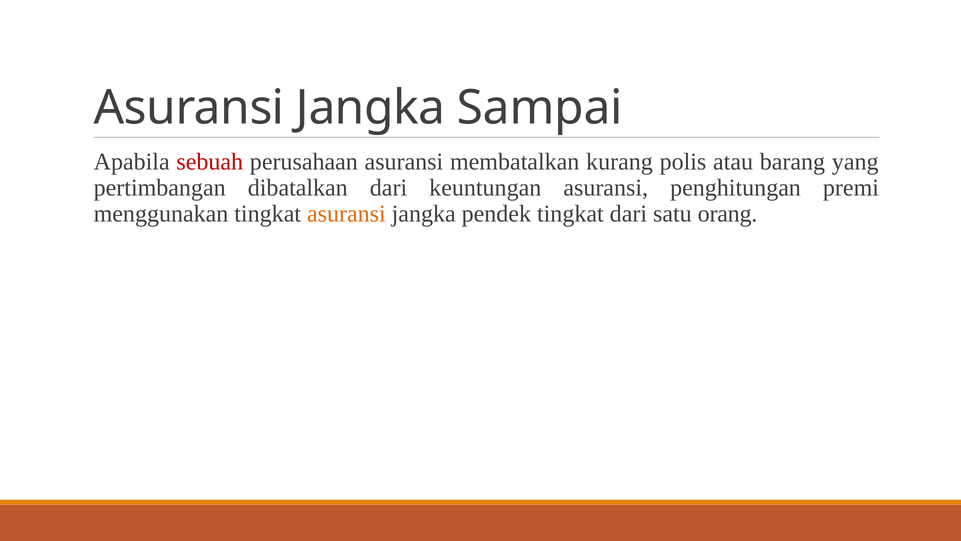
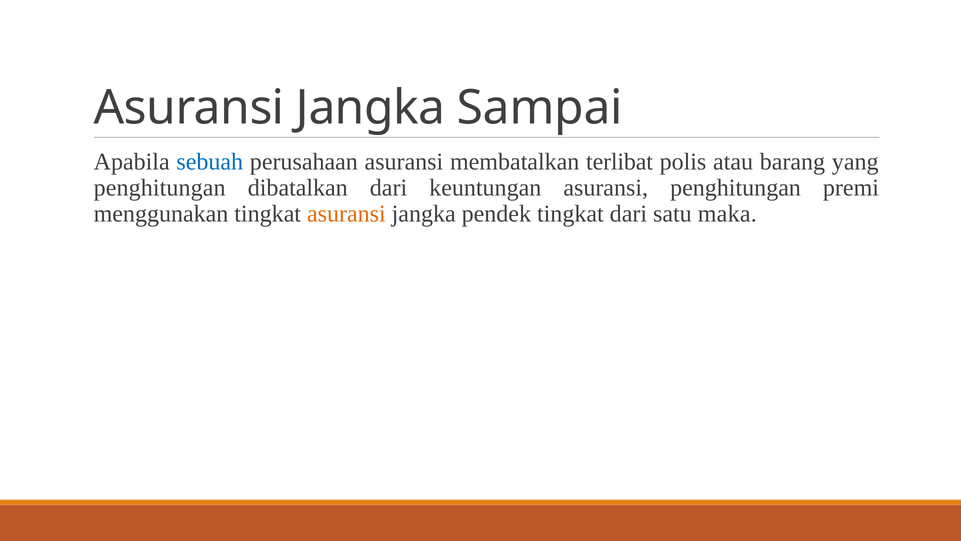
sebuah colour: red -> blue
kurang: kurang -> terlibat
pertimbangan at (160, 188): pertimbangan -> penghitungan
orang: orang -> maka
